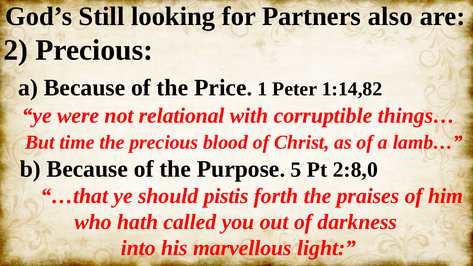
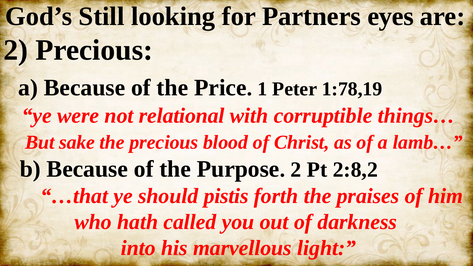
also: also -> eyes
1:14,82: 1:14,82 -> 1:78,19
time: time -> sake
5 at (296, 170): 5 -> 2
2:8,0: 2:8,0 -> 2:8,2
